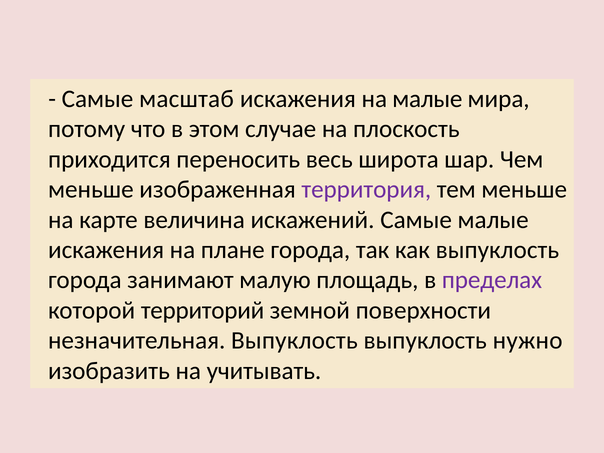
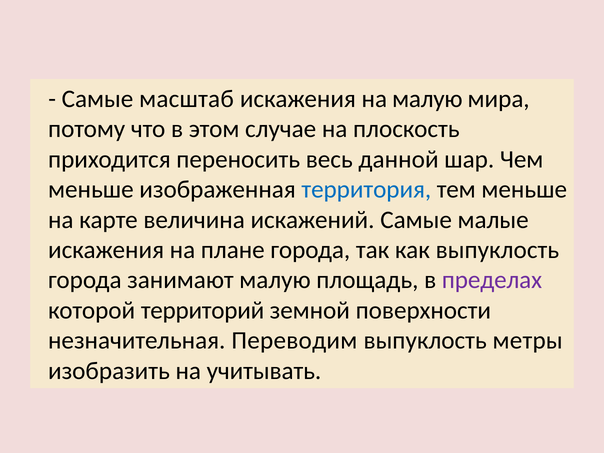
на малые: малые -> малую
широта: широта -> данной
территория colour: purple -> blue
незначительная Выпуклость: Выпуклость -> Переводим
нужно: нужно -> метры
